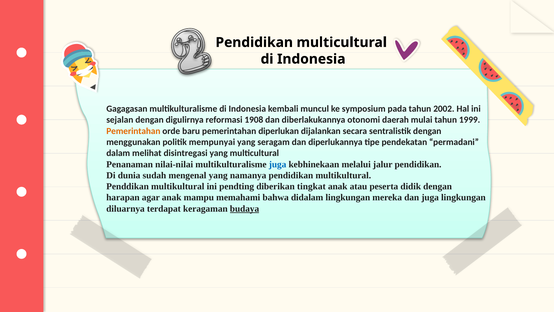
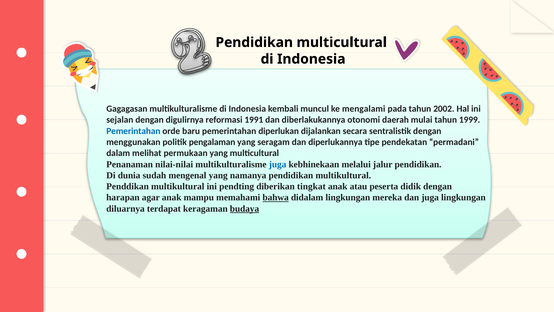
symposium: symposium -> mengalami
1908: 1908 -> 1991
Pemerintahan at (133, 131) colour: orange -> blue
mempunyai: mempunyai -> pengalaman
disintregasi: disintregasi -> permukaan
bahwa underline: none -> present
